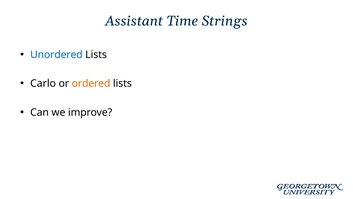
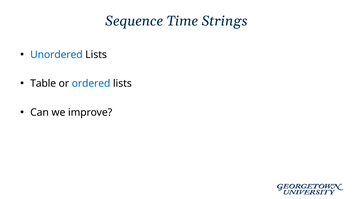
Assistant: Assistant -> Sequence
Carlo: Carlo -> Table
ordered colour: orange -> blue
